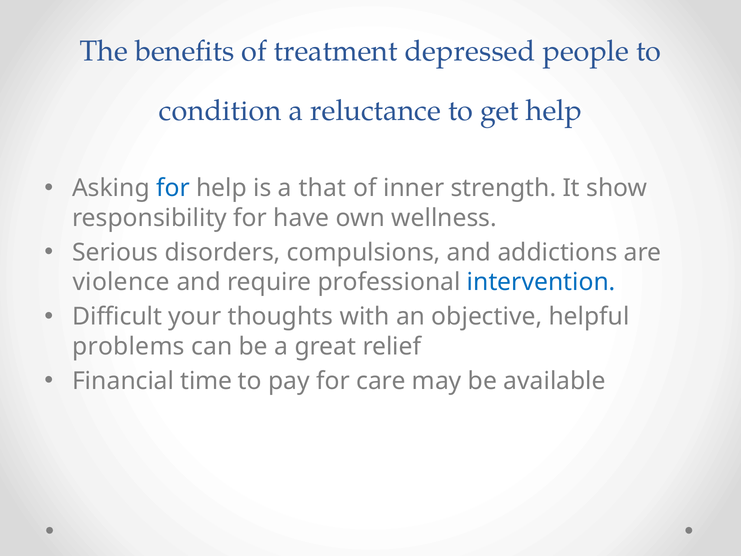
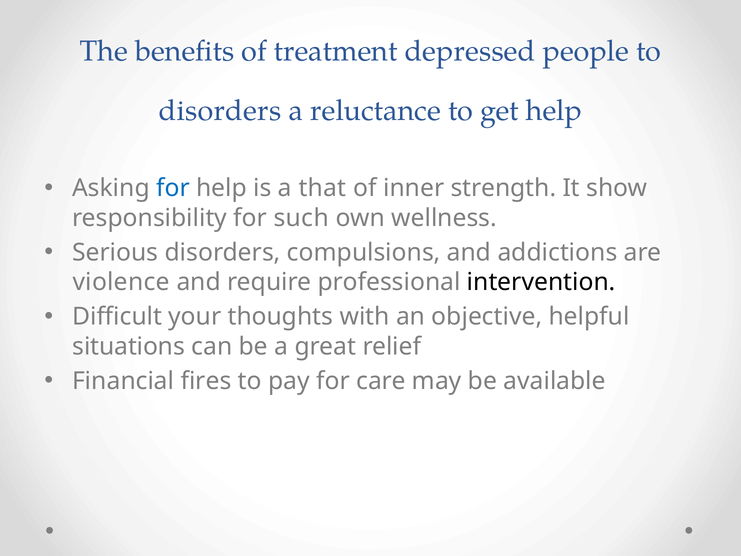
condition at (220, 111): condition -> disorders
have: have -> such
intervention colour: blue -> black
problems: problems -> situations
time: time -> fires
